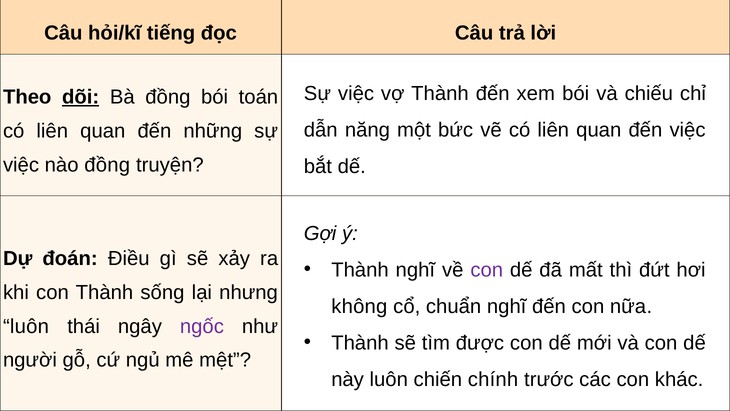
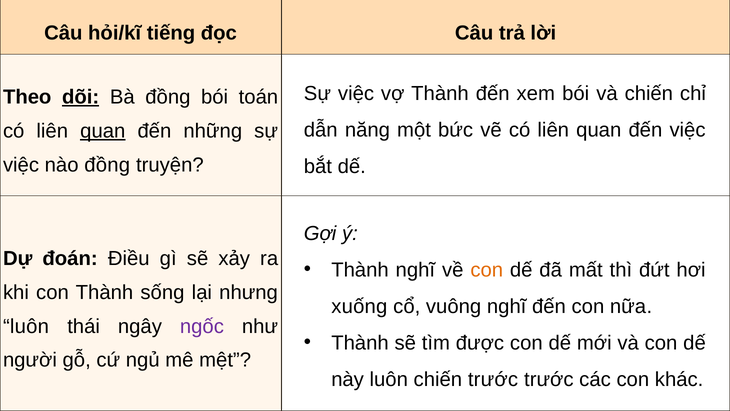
và chiếu: chiếu -> chiến
quan at (103, 131) underline: none -> present
con at (487, 270) colour: purple -> orange
không: không -> xuống
chuẩn: chuẩn -> vuông
chiến chính: chính -> trước
